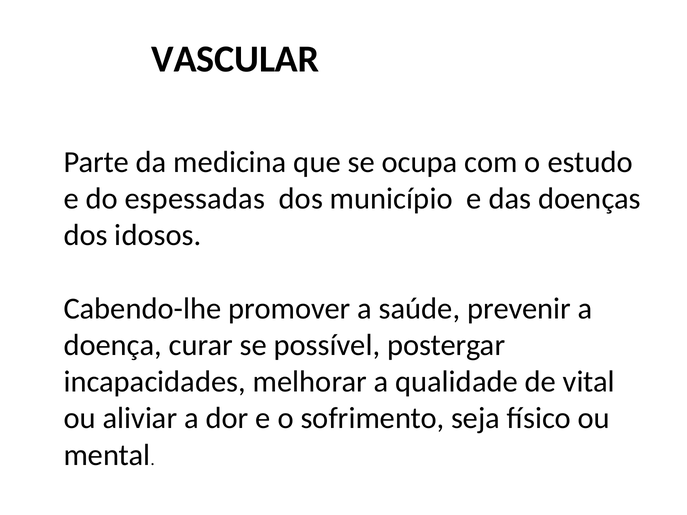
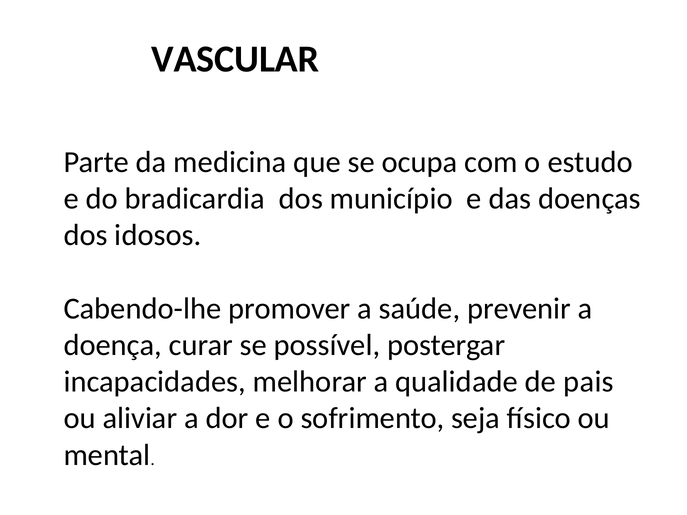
espessadas: espessadas -> bradicardia
vital: vital -> pais
